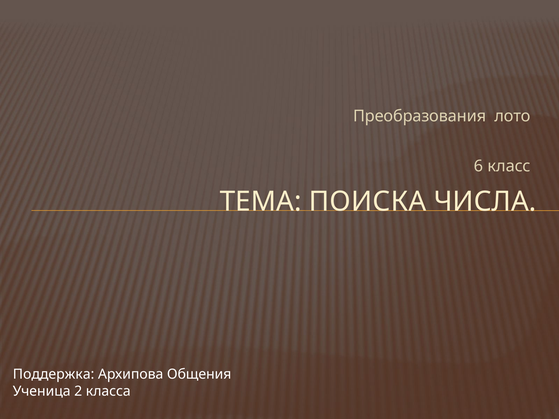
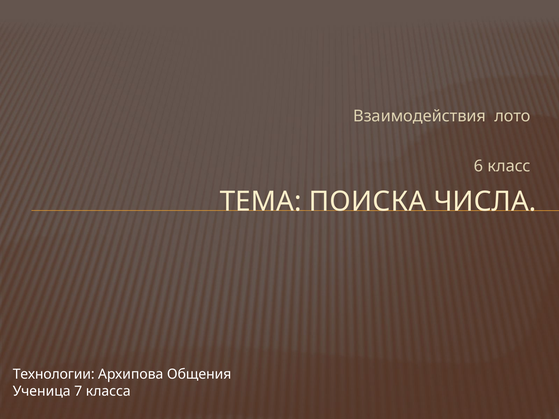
Преобразования: Преобразования -> Взаимодействия
Поддержка: Поддержка -> Технологии
2: 2 -> 7
